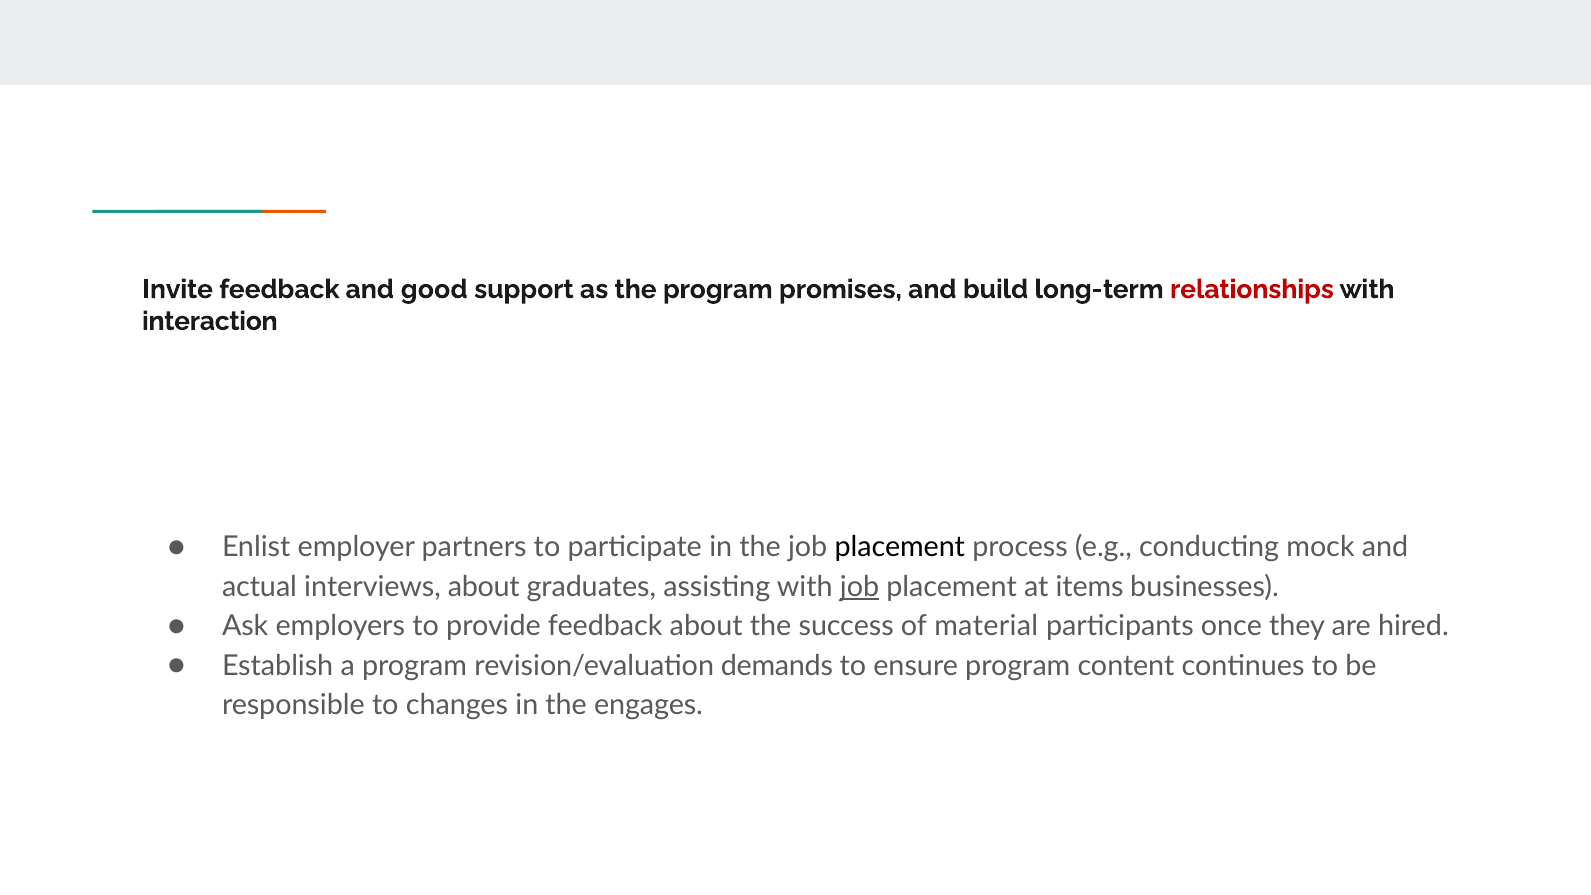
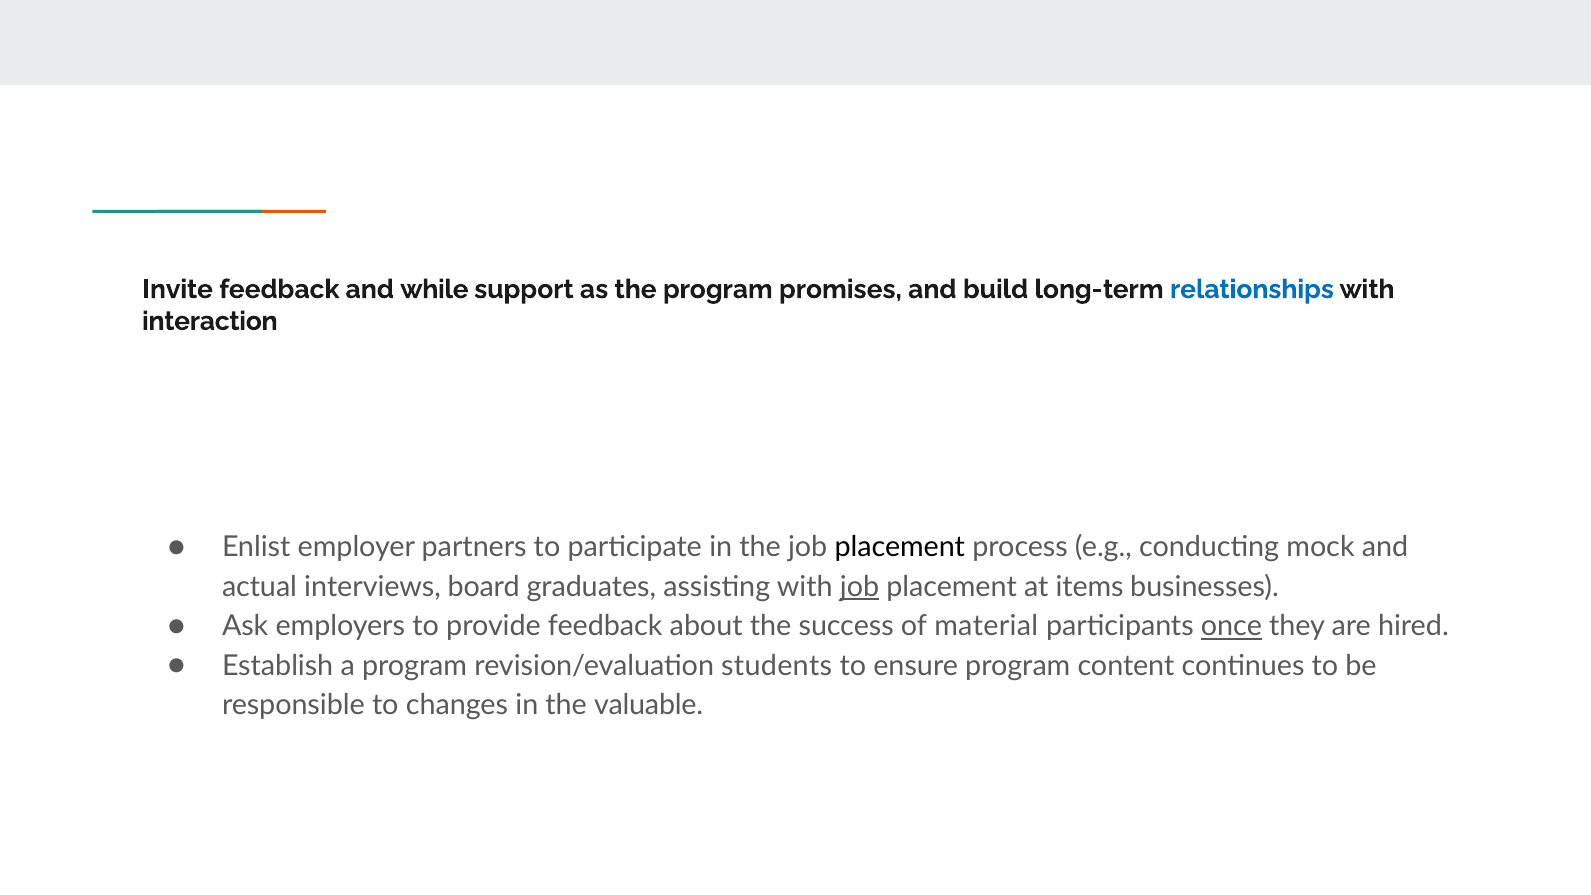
good: good -> while
relationships colour: red -> blue
interviews about: about -> board
once underline: none -> present
demands: demands -> students
engages: engages -> valuable
